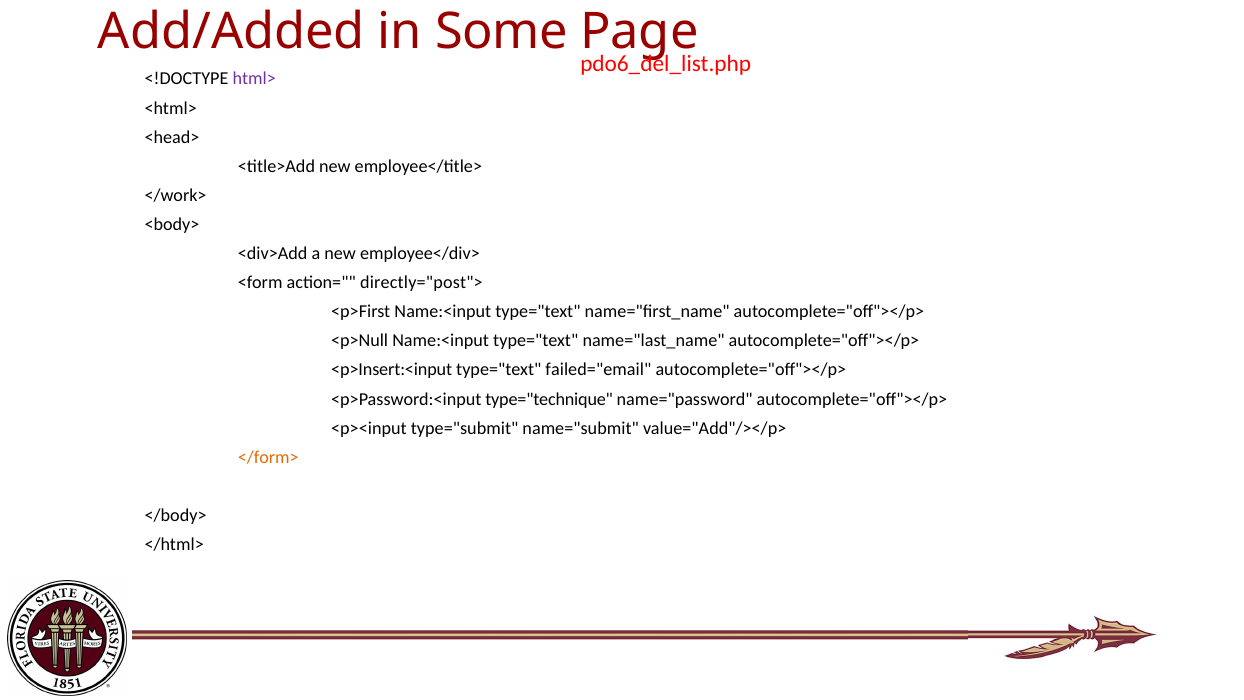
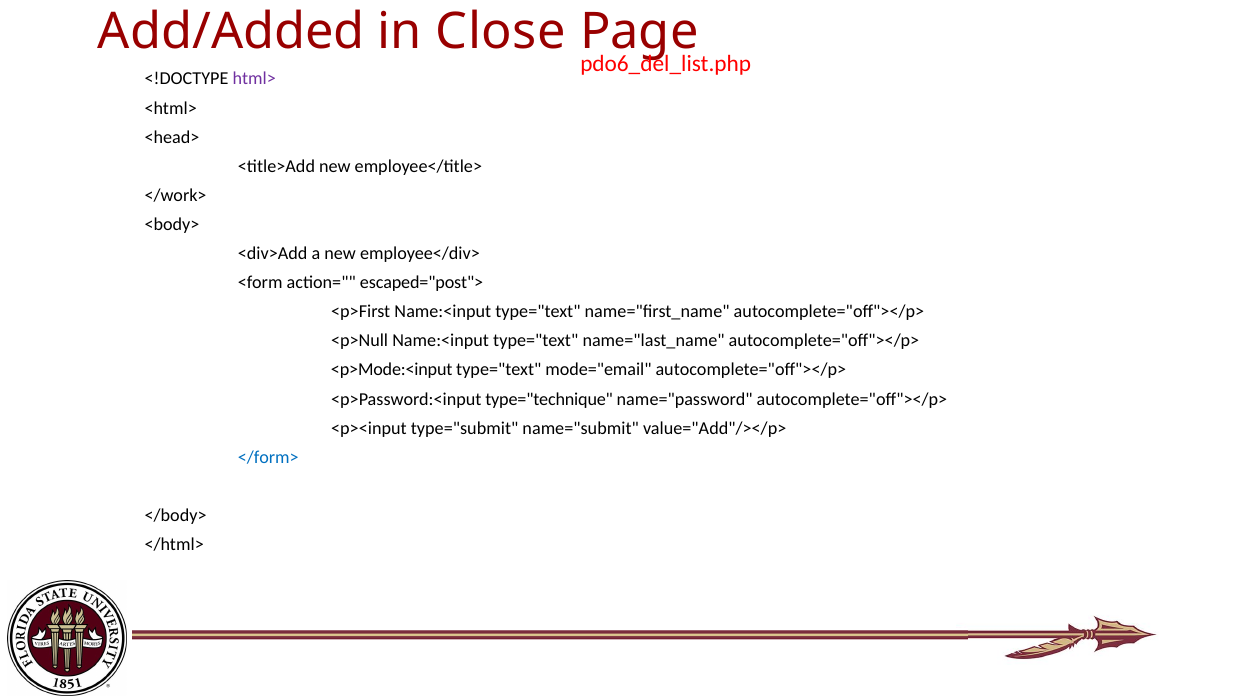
Some: Some -> Close
directly="post">: directly="post"> -> escaped="post">
<p>Insert:<input: <p>Insert:<input -> <p>Mode:<input
failed="email: failed="email -> mode="email
</form> colour: orange -> blue
